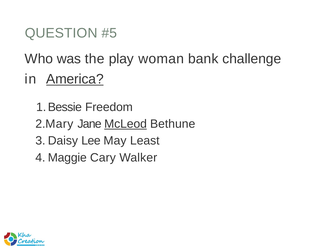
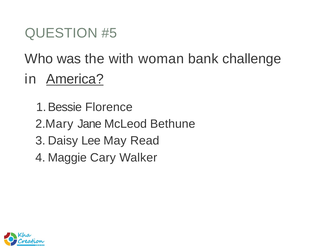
play: play -> with
Freedom: Freedom -> Florence
McLeod underline: present -> none
Least: Least -> Read
